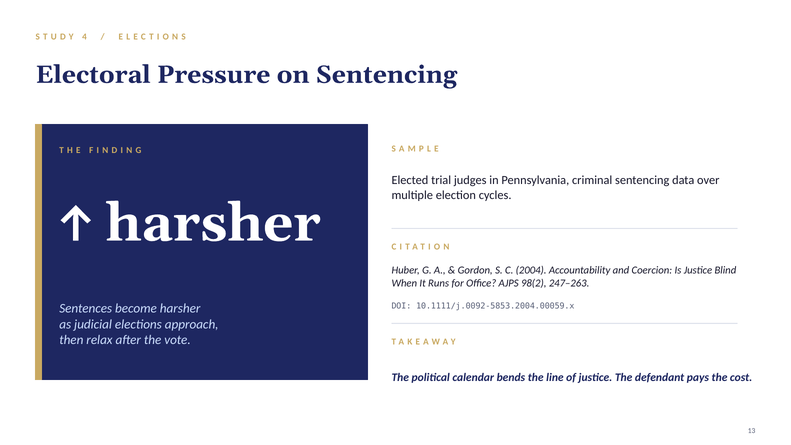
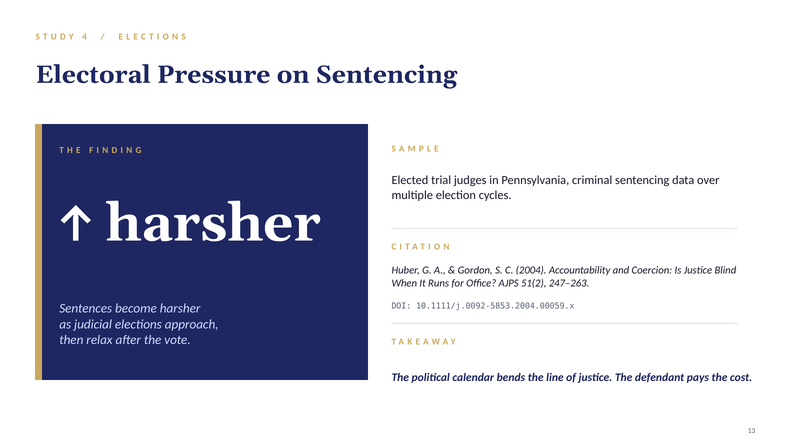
98(2: 98(2 -> 51(2
